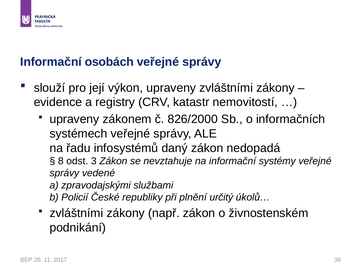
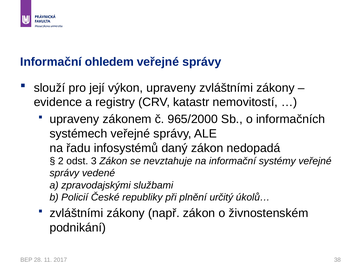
osobách: osobách -> ohledem
826/2000: 826/2000 -> 965/2000
8: 8 -> 2
